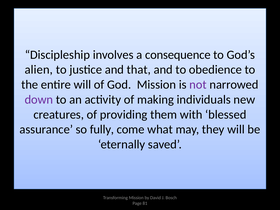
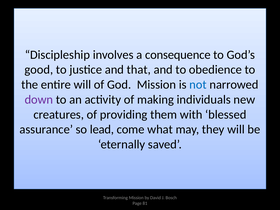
alien: alien -> good
not colour: purple -> blue
fully: fully -> lead
